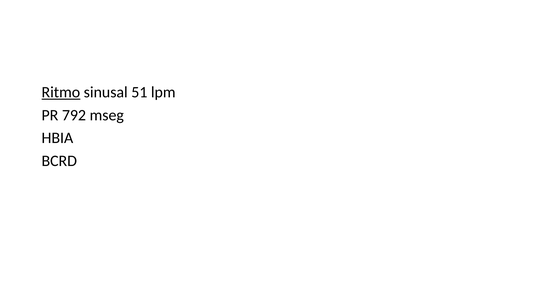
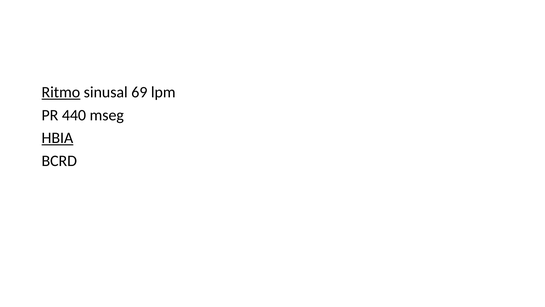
51: 51 -> 69
792: 792 -> 440
HBIA underline: none -> present
